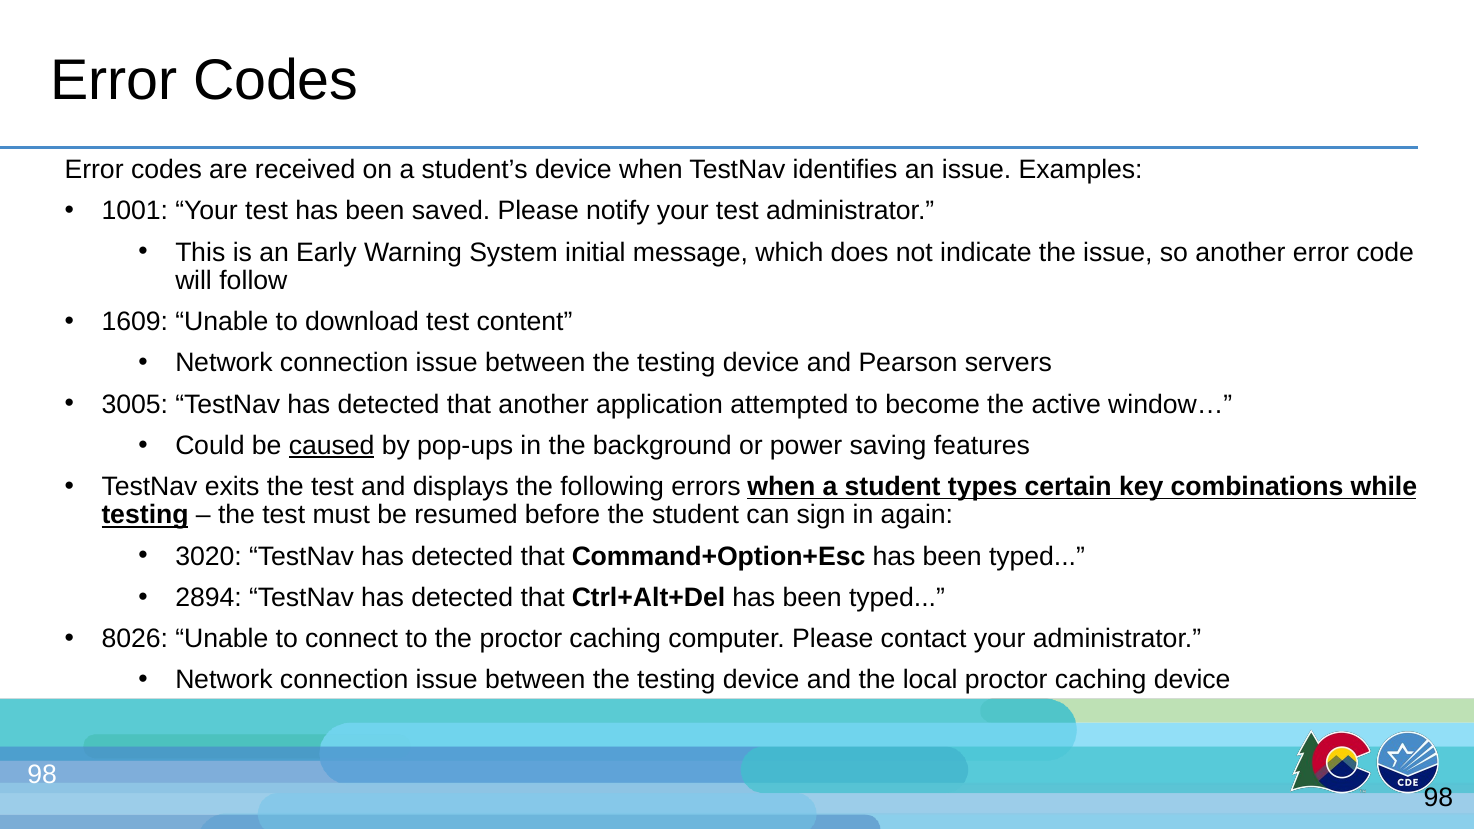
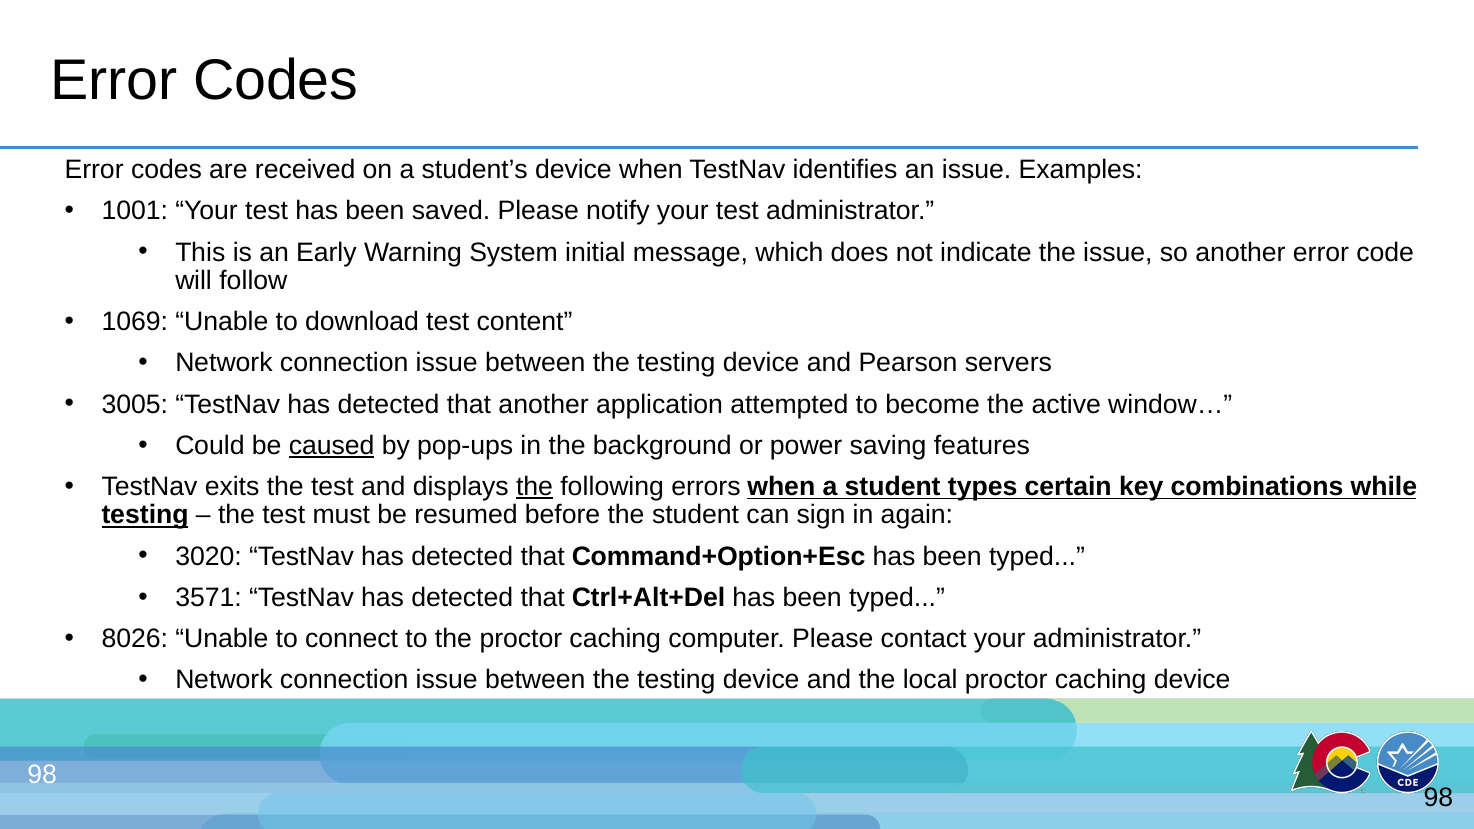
1609: 1609 -> 1069
the at (535, 487) underline: none -> present
2894: 2894 -> 3571
